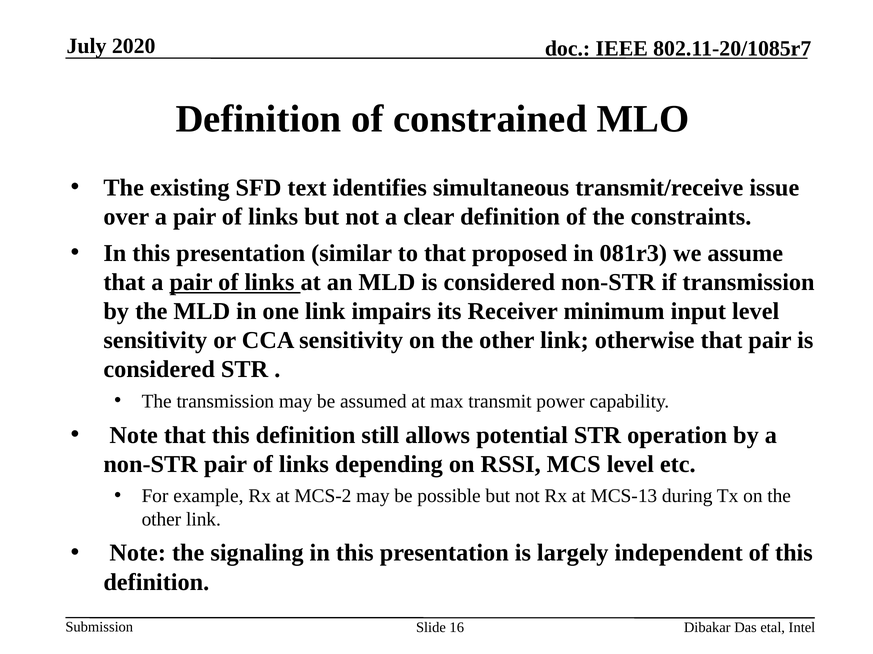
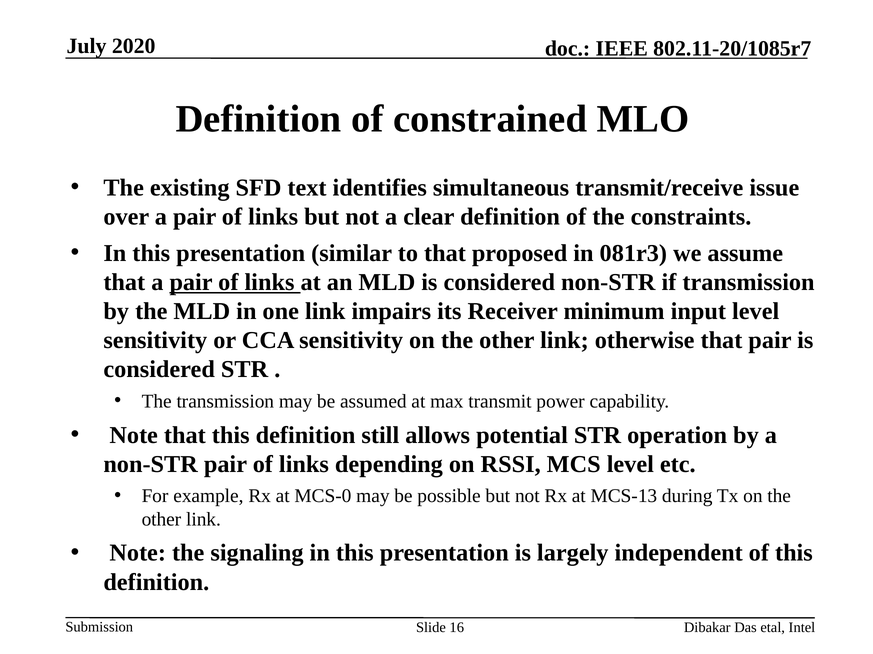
MCS-2: MCS-2 -> MCS-0
